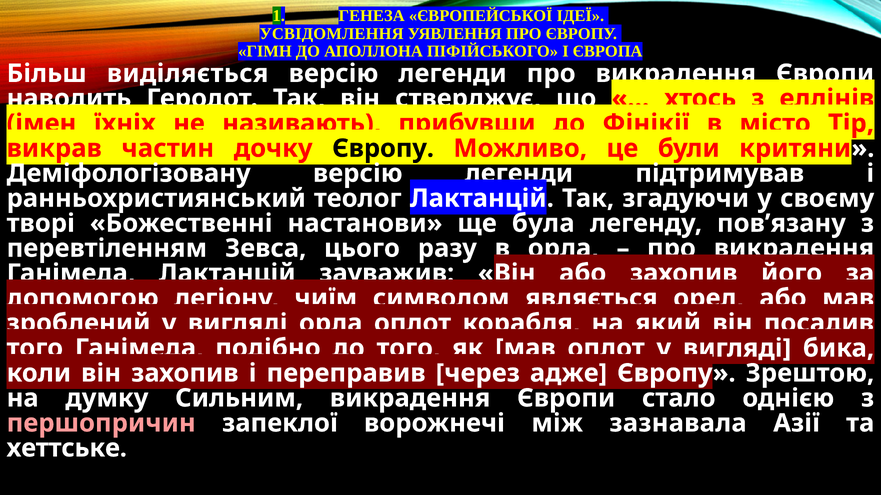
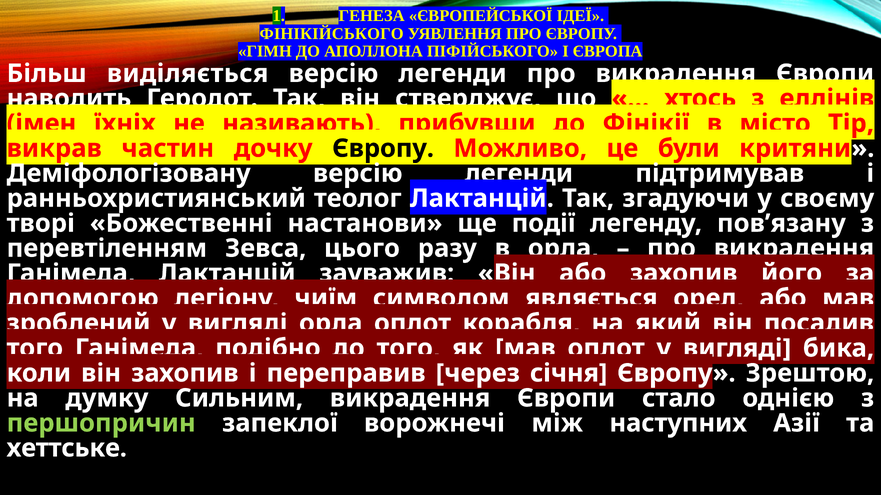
УСВІДОМЛЕННЯ: УСВІДОМЛЕННЯ -> ФІНІКІЙСЬКОГО
була: була -> події
адже: адже -> січня
першопричин colour: pink -> light green
зазнавала: зазнавала -> наступних
